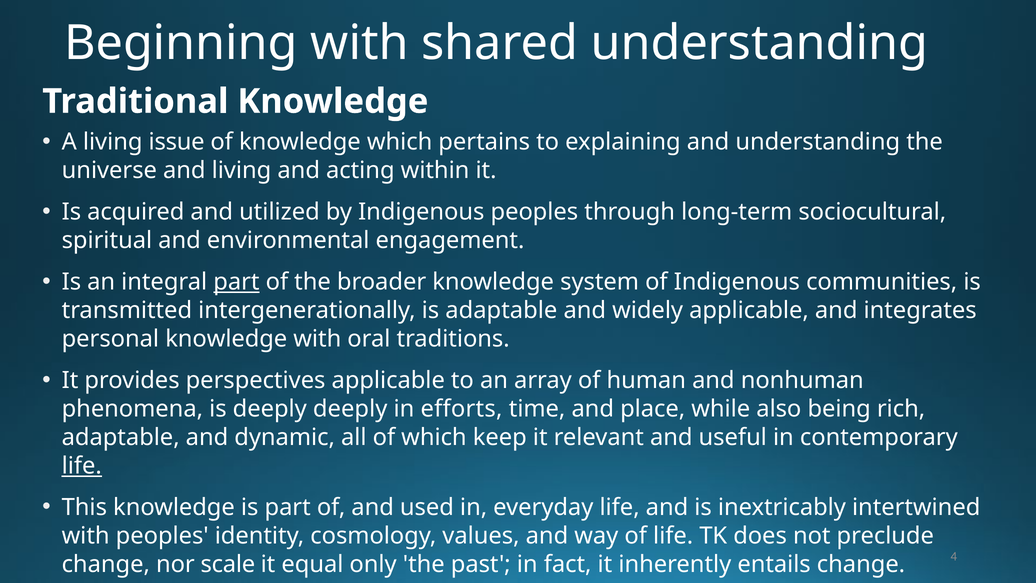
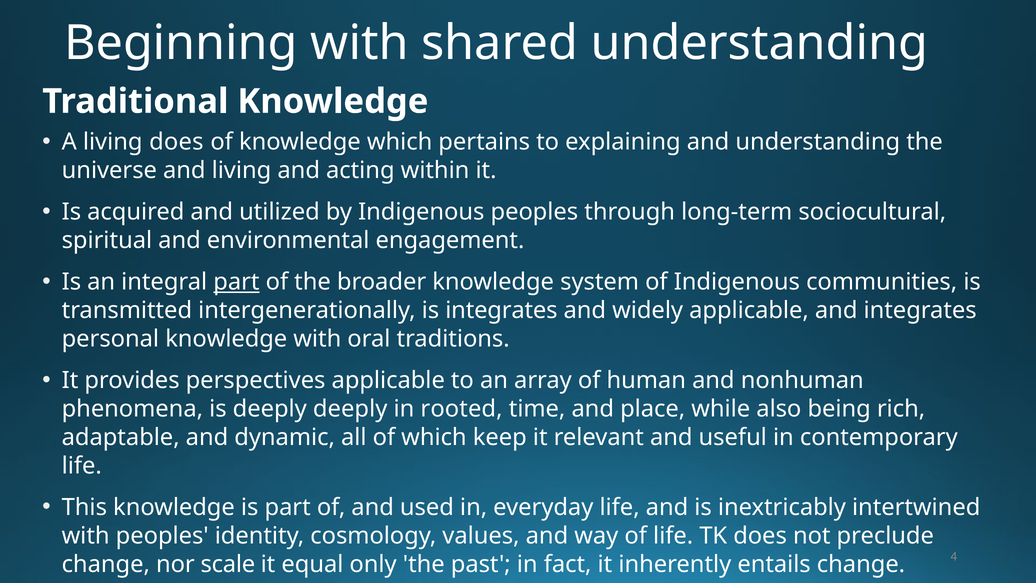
living issue: issue -> does
is adaptable: adaptable -> integrates
efforts: efforts -> rooted
life at (82, 466) underline: present -> none
